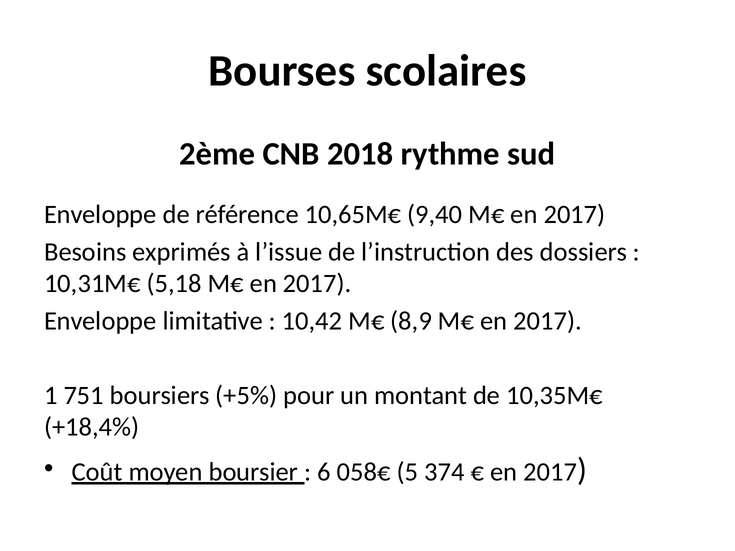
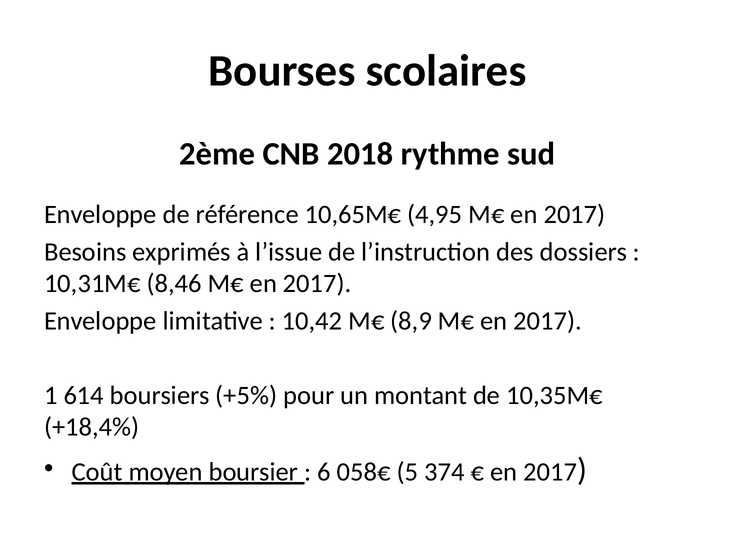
9,40: 9,40 -> 4,95
5,18: 5,18 -> 8,46
751: 751 -> 614
